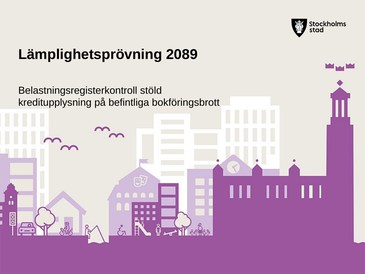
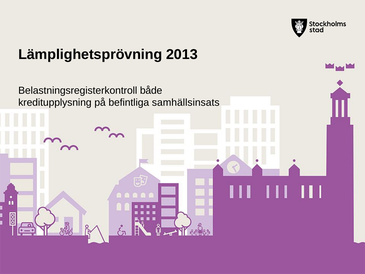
2089: 2089 -> 2013
stöld: stöld -> både
bokföringsbrott: bokföringsbrott -> samhällsinsats
